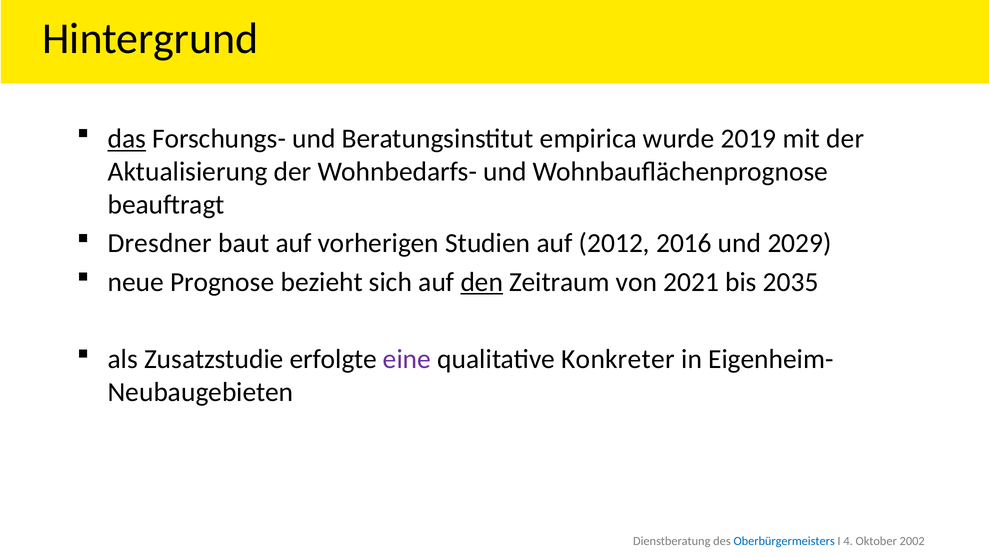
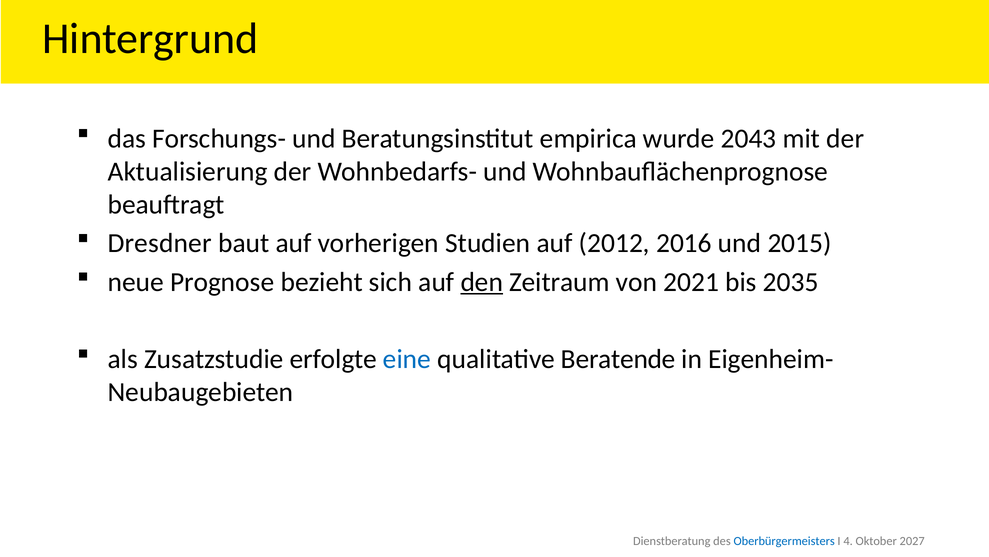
das underline: present -> none
2019: 2019 -> 2043
2029: 2029 -> 2015
eine colour: purple -> blue
Konkreter: Konkreter -> Beratende
2002: 2002 -> 2027
